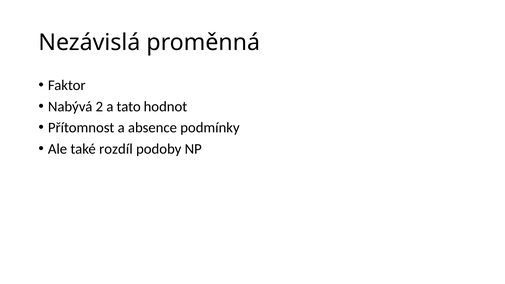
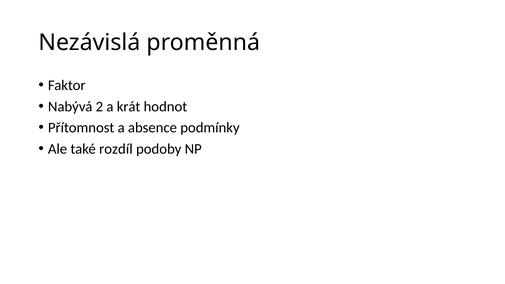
tato: tato -> krát
